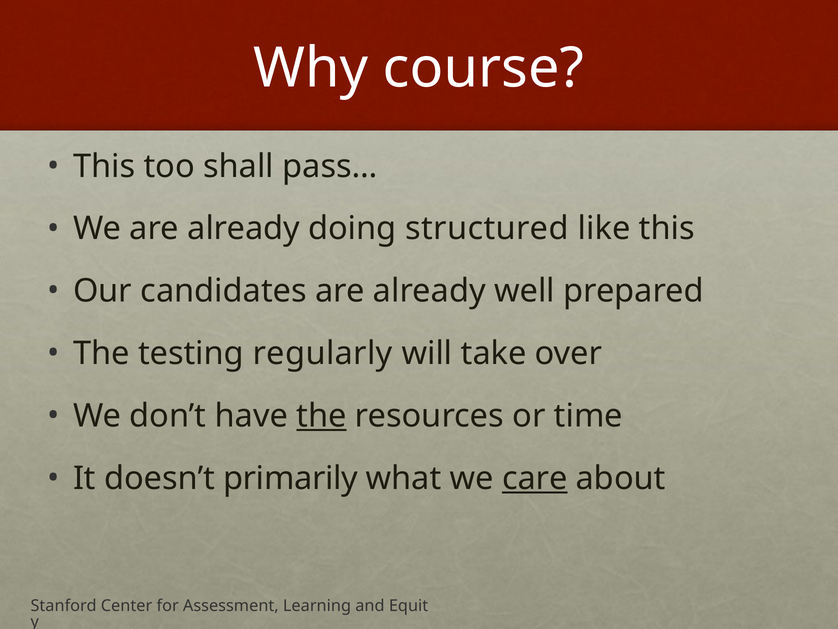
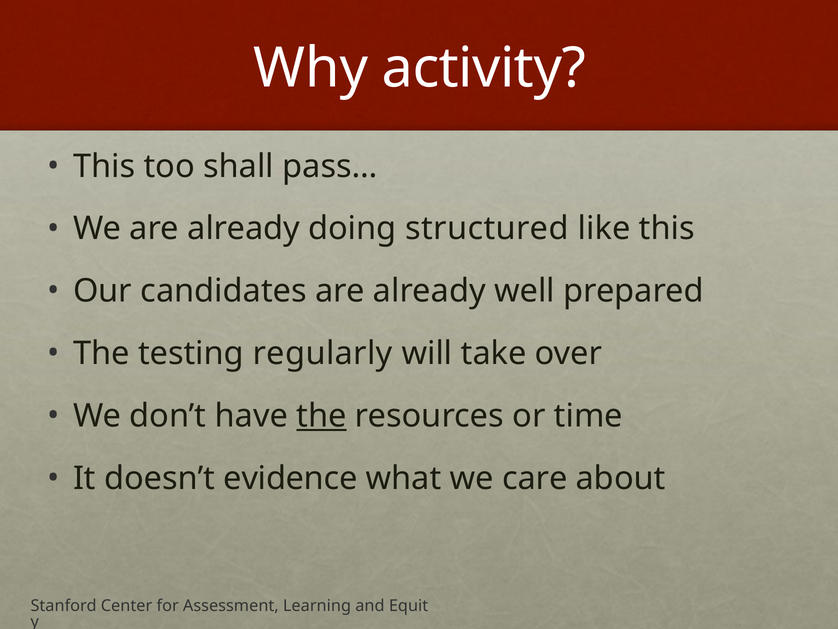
course: course -> activity
primarily: primarily -> evidence
care underline: present -> none
